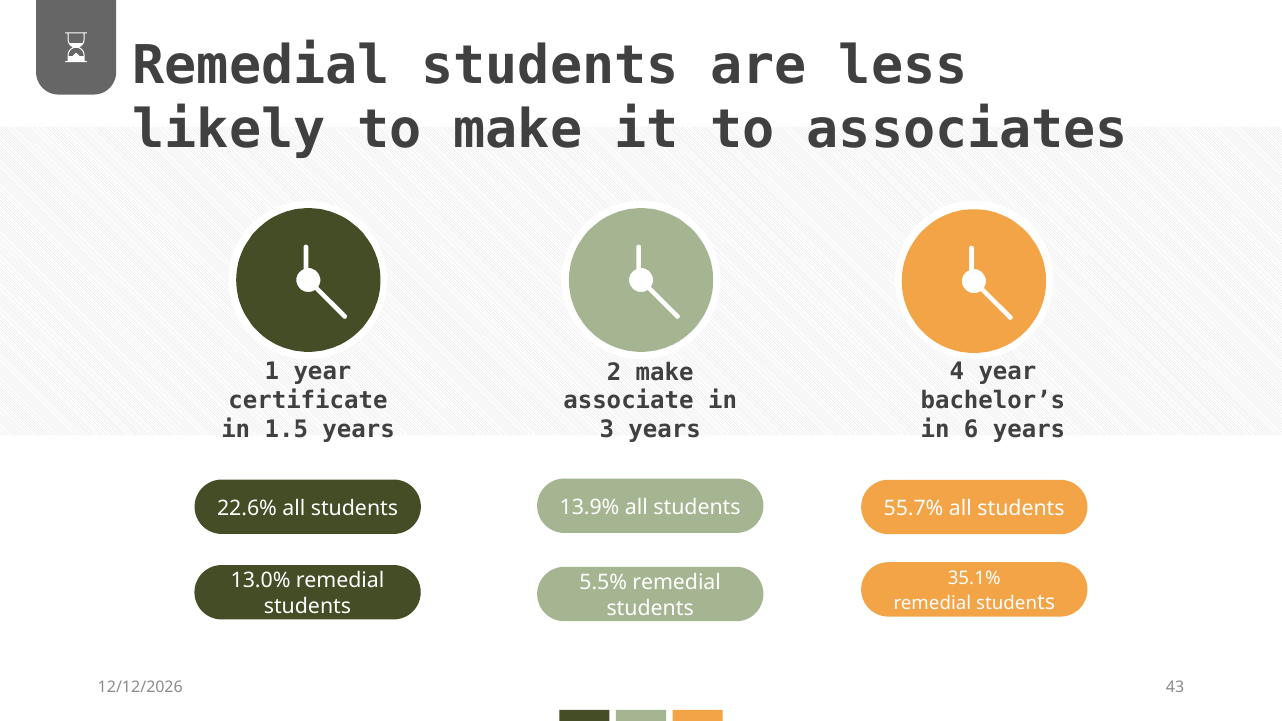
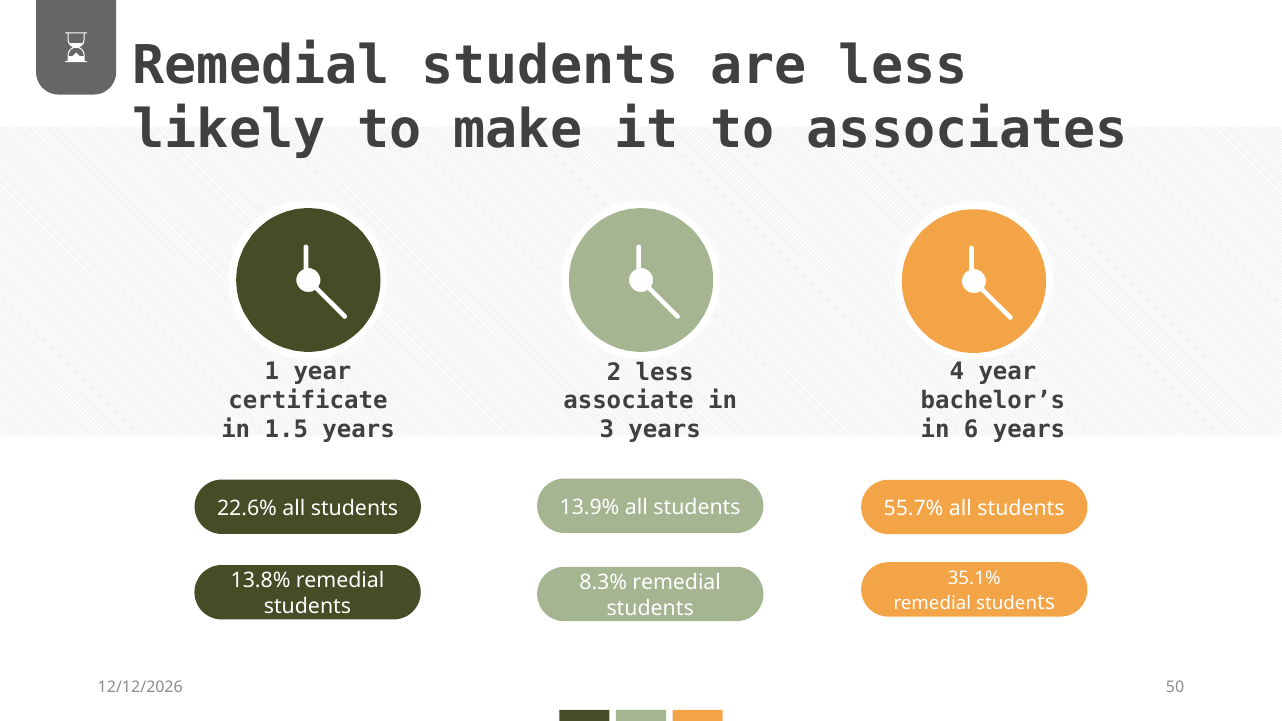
2 make: make -> less
13.0%: 13.0% -> 13.8%
5.5%: 5.5% -> 8.3%
43: 43 -> 50
